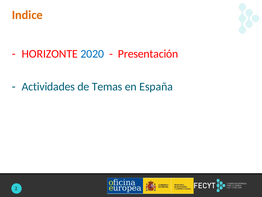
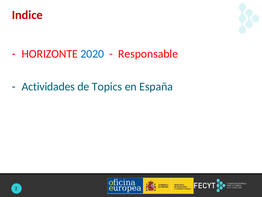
Indice colour: orange -> red
Presentación: Presentación -> Responsable
Temas: Temas -> Topics
